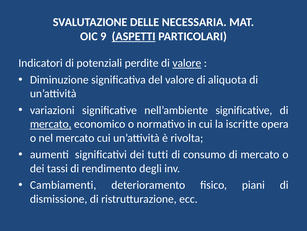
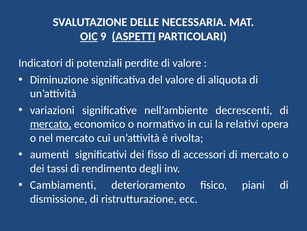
OIC underline: none -> present
valore at (187, 63) underline: present -> none
nell’ambiente significative: significative -> decrescenti
iscritte: iscritte -> relativi
tutti: tutti -> fisso
consumo: consumo -> accessori
